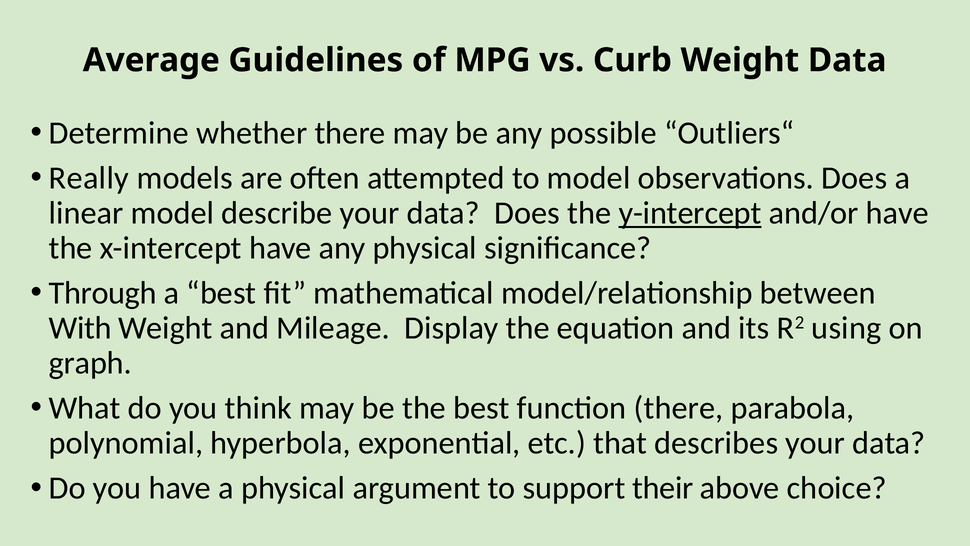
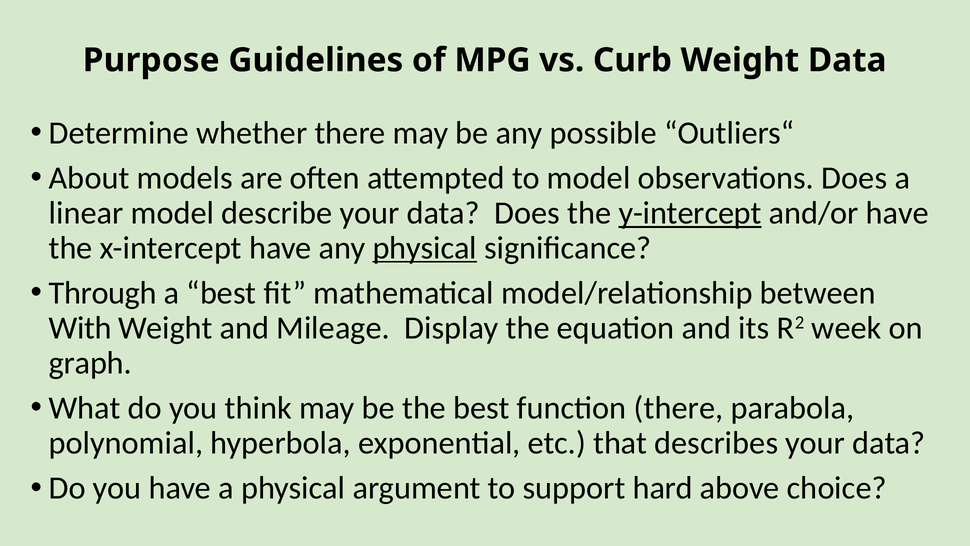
Average: Average -> Purpose
Really: Really -> About
physical at (425, 248) underline: none -> present
using: using -> week
their: their -> hard
